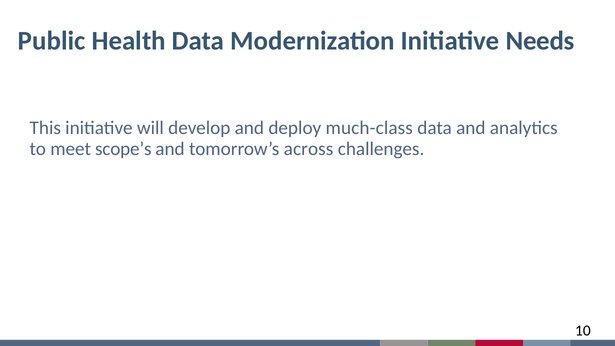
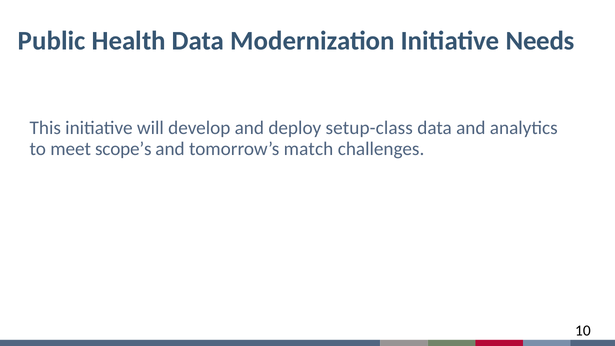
much-class: much-class -> setup-class
across: across -> match
